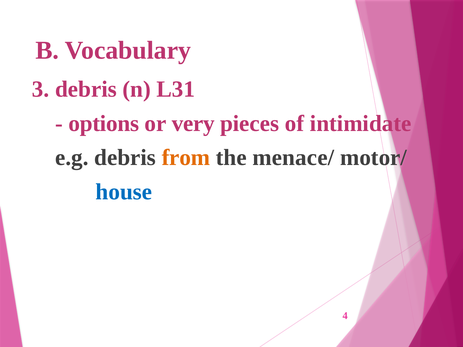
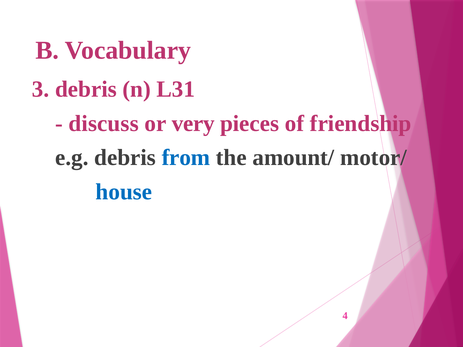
options: options -> discuss
intimidate: intimidate -> friendship
from colour: orange -> blue
menace/: menace/ -> amount/
